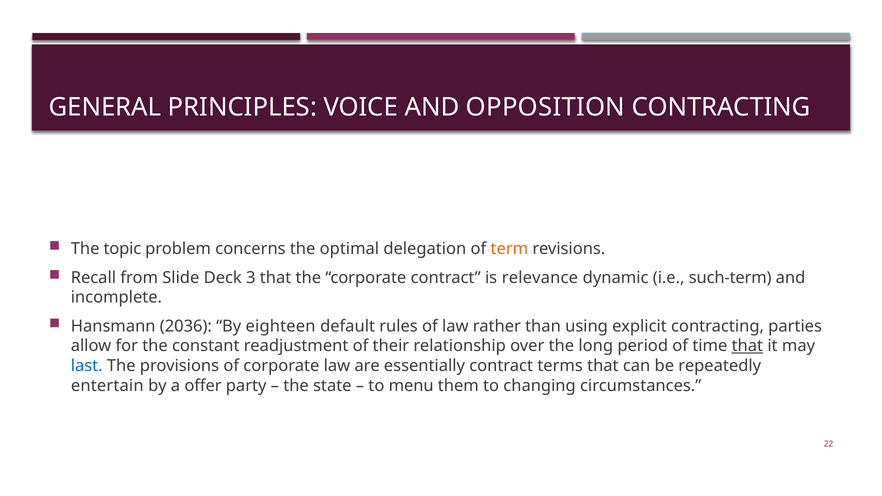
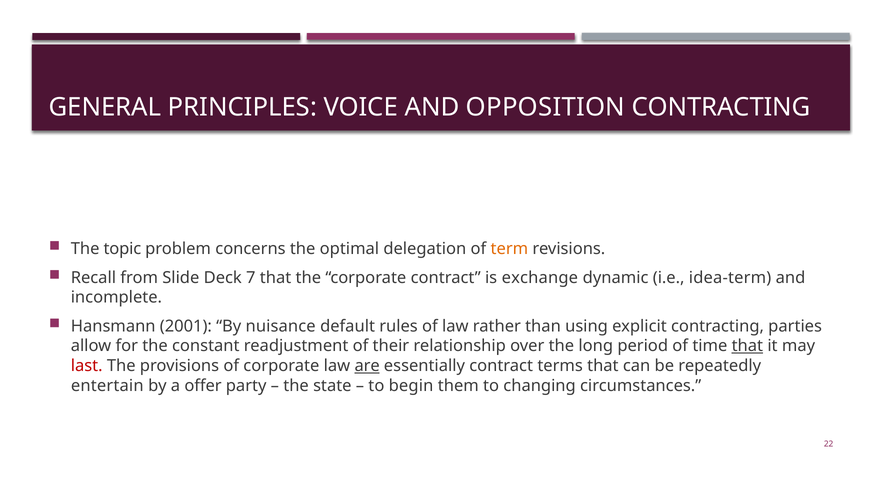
3: 3 -> 7
relevance: relevance -> exchange
such-term: such-term -> idea-term
2036: 2036 -> 2001
eighteen: eighteen -> nuisance
last colour: blue -> red
are underline: none -> present
menu: menu -> begin
